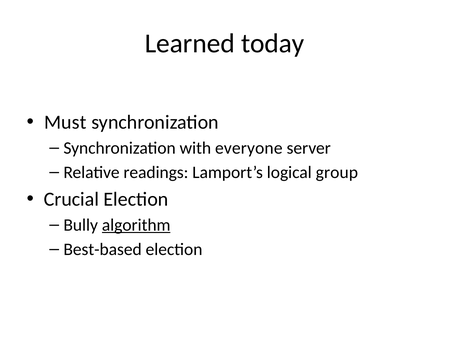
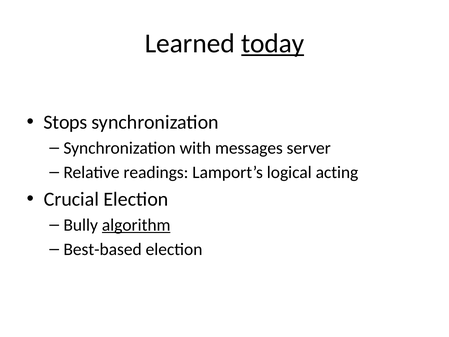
today underline: none -> present
Must: Must -> Stops
everyone: everyone -> messages
group: group -> acting
